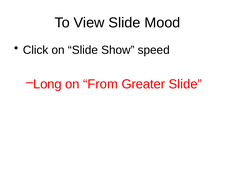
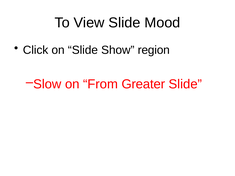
speed: speed -> region
Long: Long -> Slow
